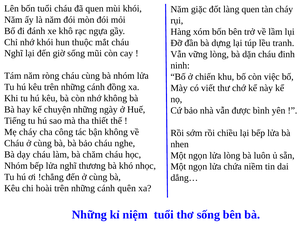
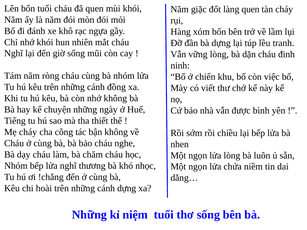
thuộc: thuộc -> nhiên
cánh quên: quên -> dựng
